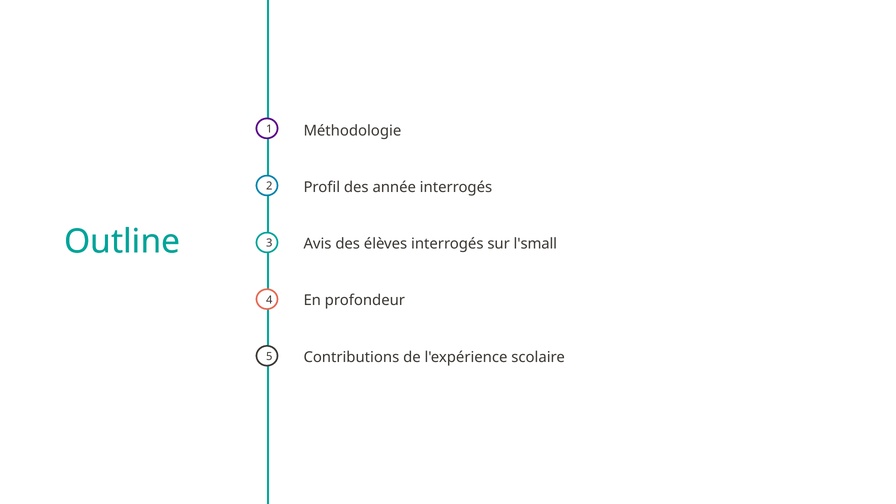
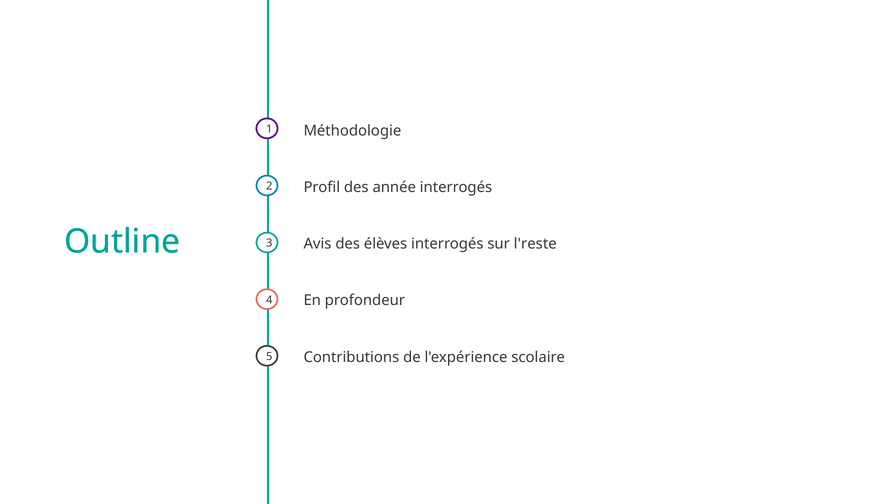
l'small: l'small -> l'reste
